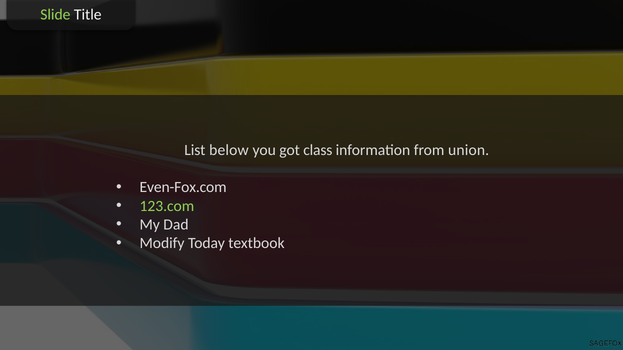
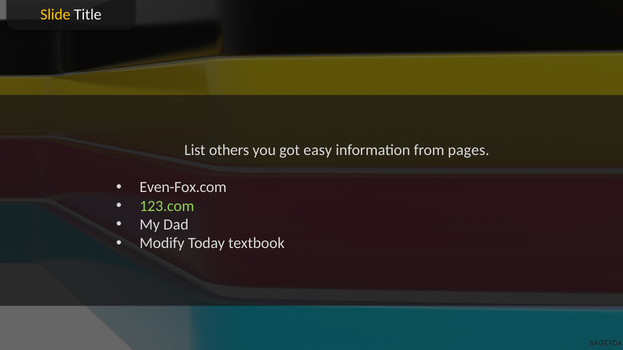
Slide colour: light green -> yellow
below: below -> others
class: class -> easy
union: union -> pages
